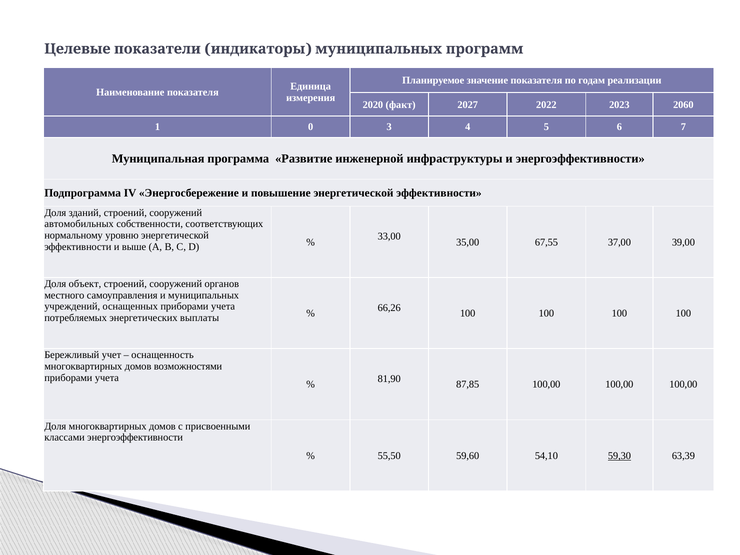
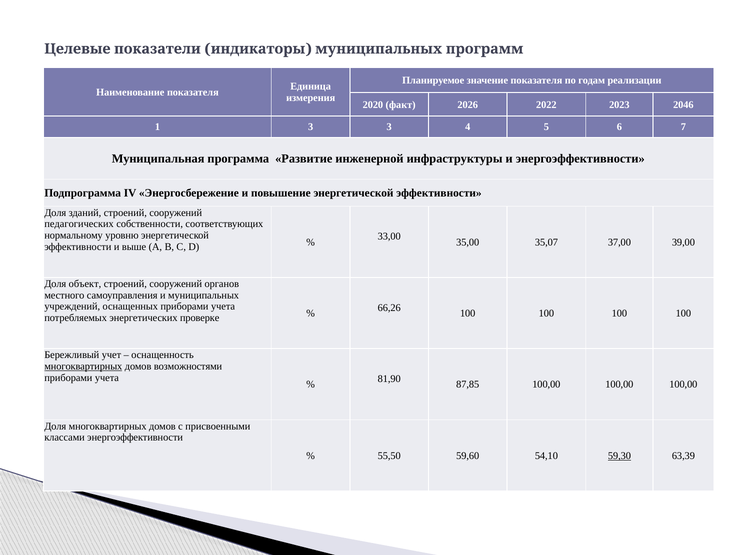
2027: 2027 -> 2026
2060: 2060 -> 2046
1 0: 0 -> 3
автомобильных: автомобильных -> педагогических
67,55: 67,55 -> 35,07
выплаты: выплаты -> проверке
многоквартирных at (83, 366) underline: none -> present
